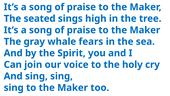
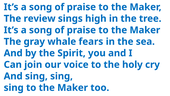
seated: seated -> review
